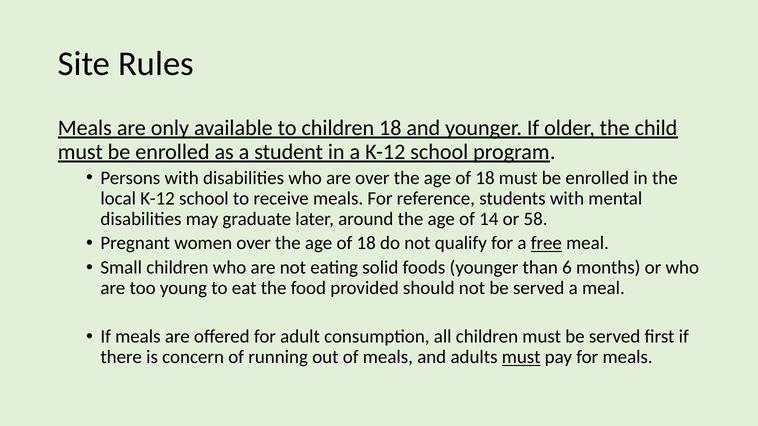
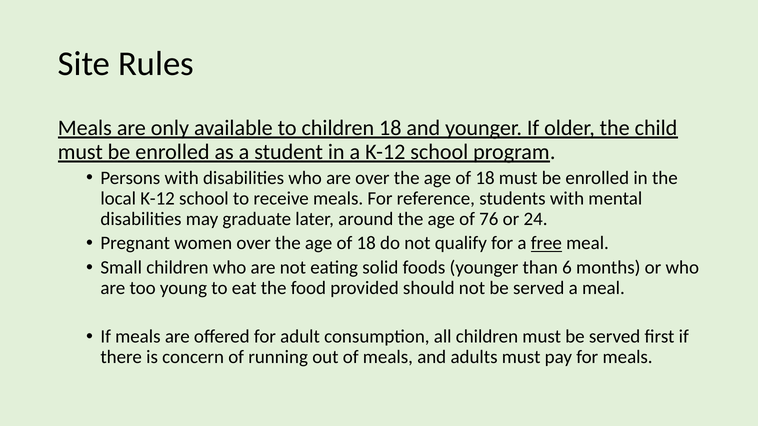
14: 14 -> 76
58: 58 -> 24
must at (521, 357) underline: present -> none
